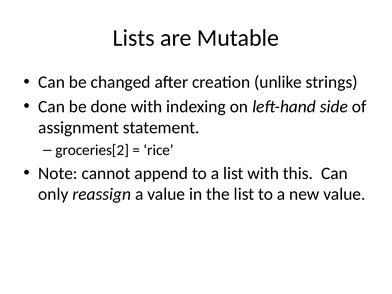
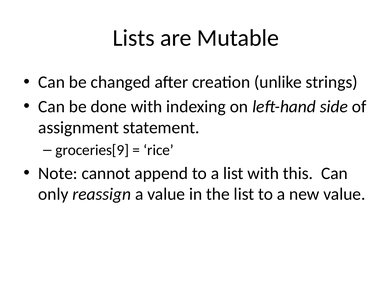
groceries[2: groceries[2 -> groceries[9
